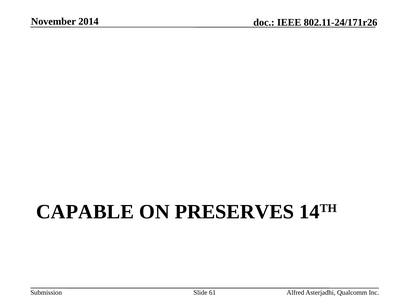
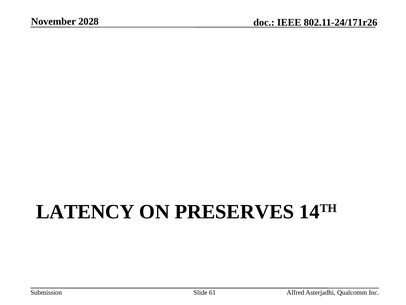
2014: 2014 -> 2028
CAPABLE: CAPABLE -> LATENCY
